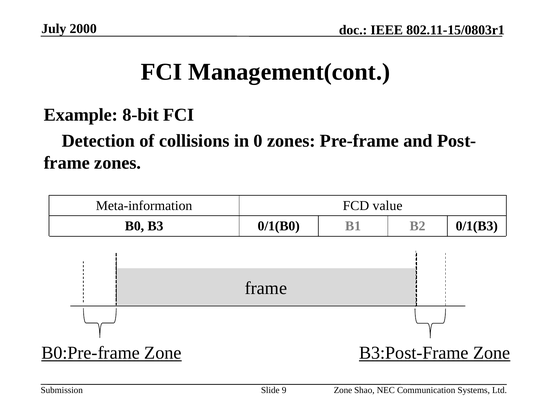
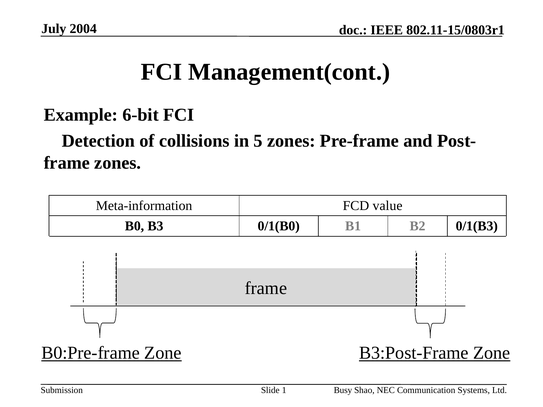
2000: 2000 -> 2004
8-bit: 8-bit -> 6-bit
0: 0 -> 5
9: 9 -> 1
Zone at (343, 391): Zone -> Busy
